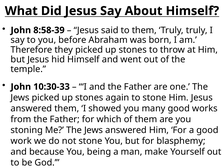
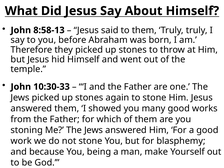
8:58-39: 8:58-39 -> 8:58-13
